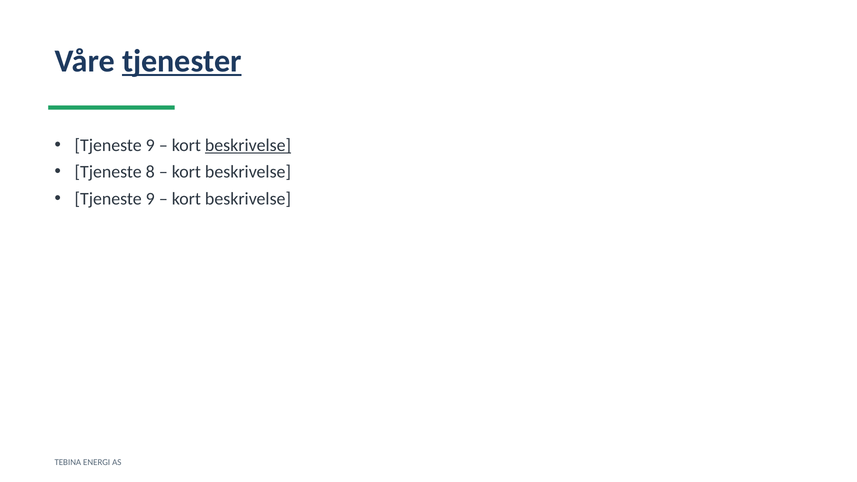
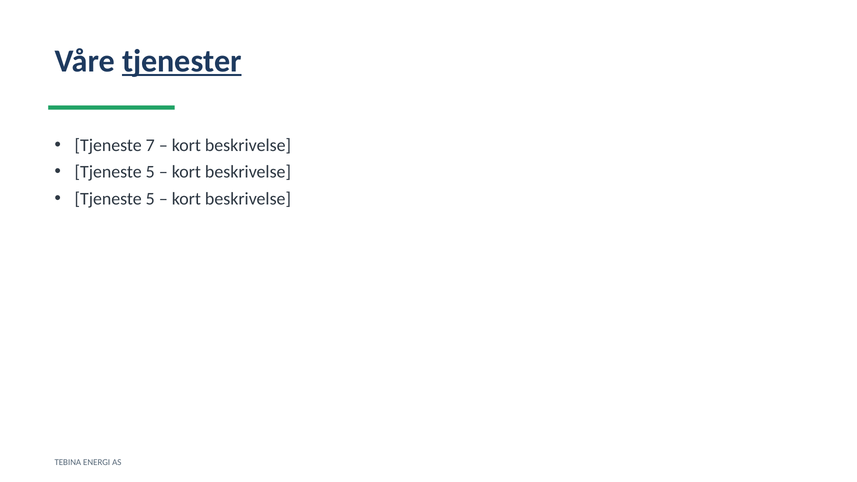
9 at (150, 145): 9 -> 7
beskrivelse at (248, 145) underline: present -> none
8 at (150, 172): 8 -> 5
9 at (150, 199): 9 -> 5
